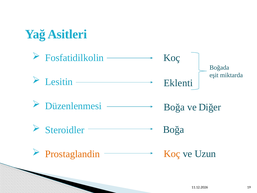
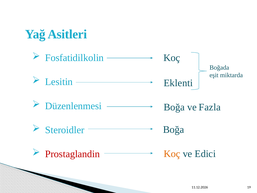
Diğer: Diğer -> Fazla
Prostaglandin colour: orange -> red
Uzun: Uzun -> Edici
